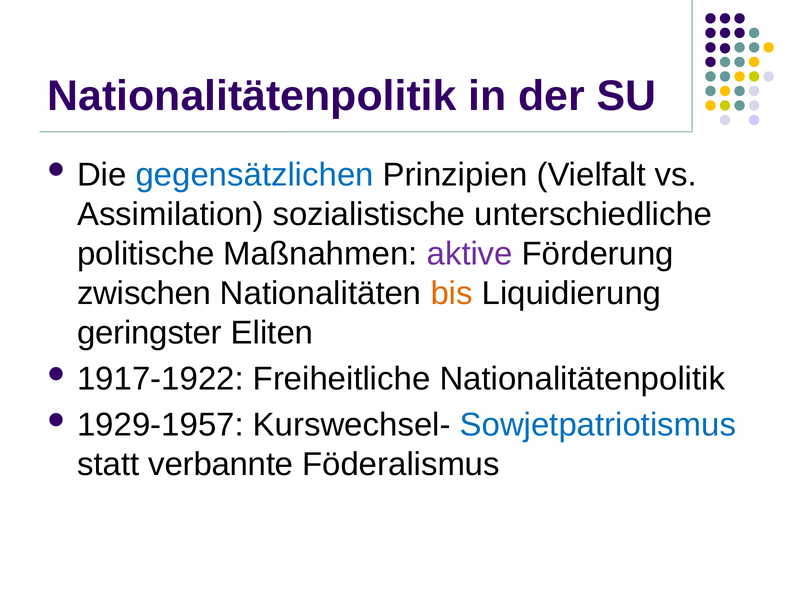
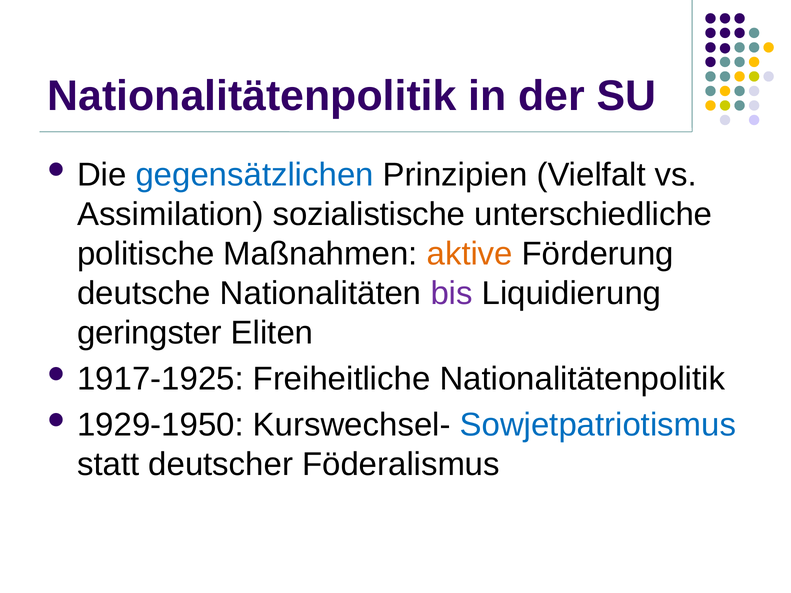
aktive colour: purple -> orange
zwischen: zwischen -> deutsche
bis colour: orange -> purple
1917-1922: 1917-1922 -> 1917-1925
1929-1957: 1929-1957 -> 1929-1950
verbannte: verbannte -> deutscher
